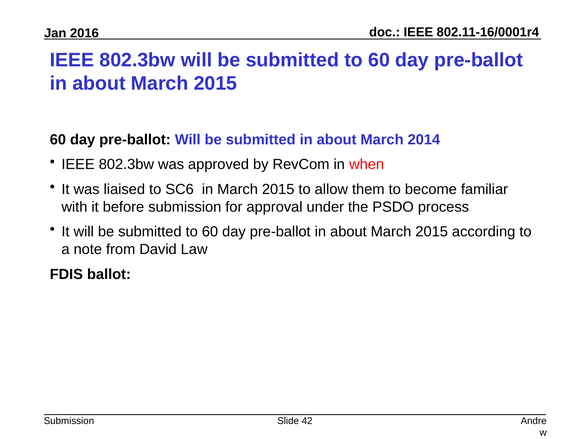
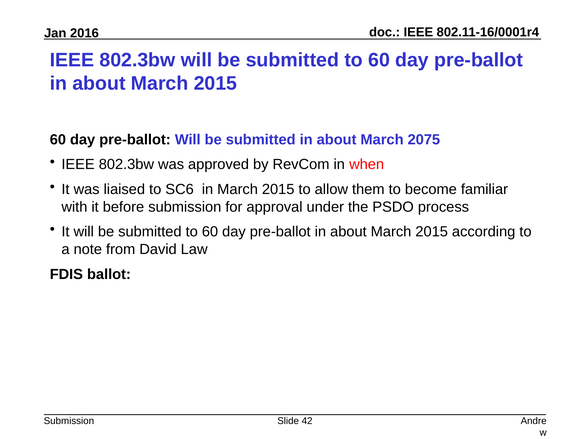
2014: 2014 -> 2075
